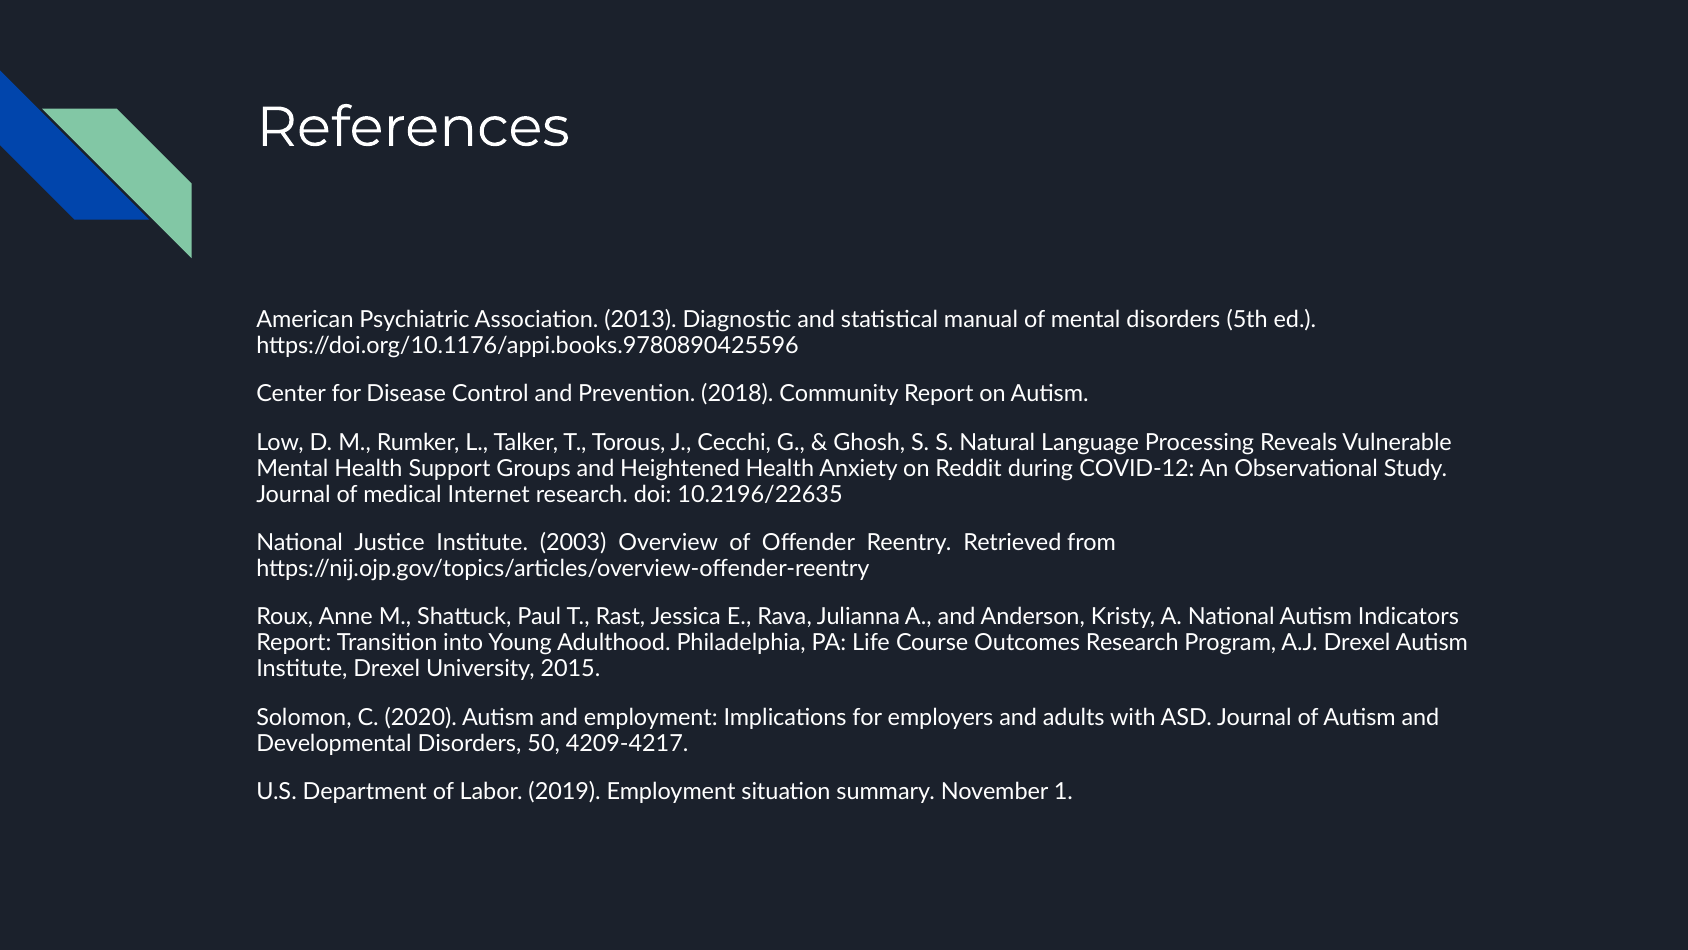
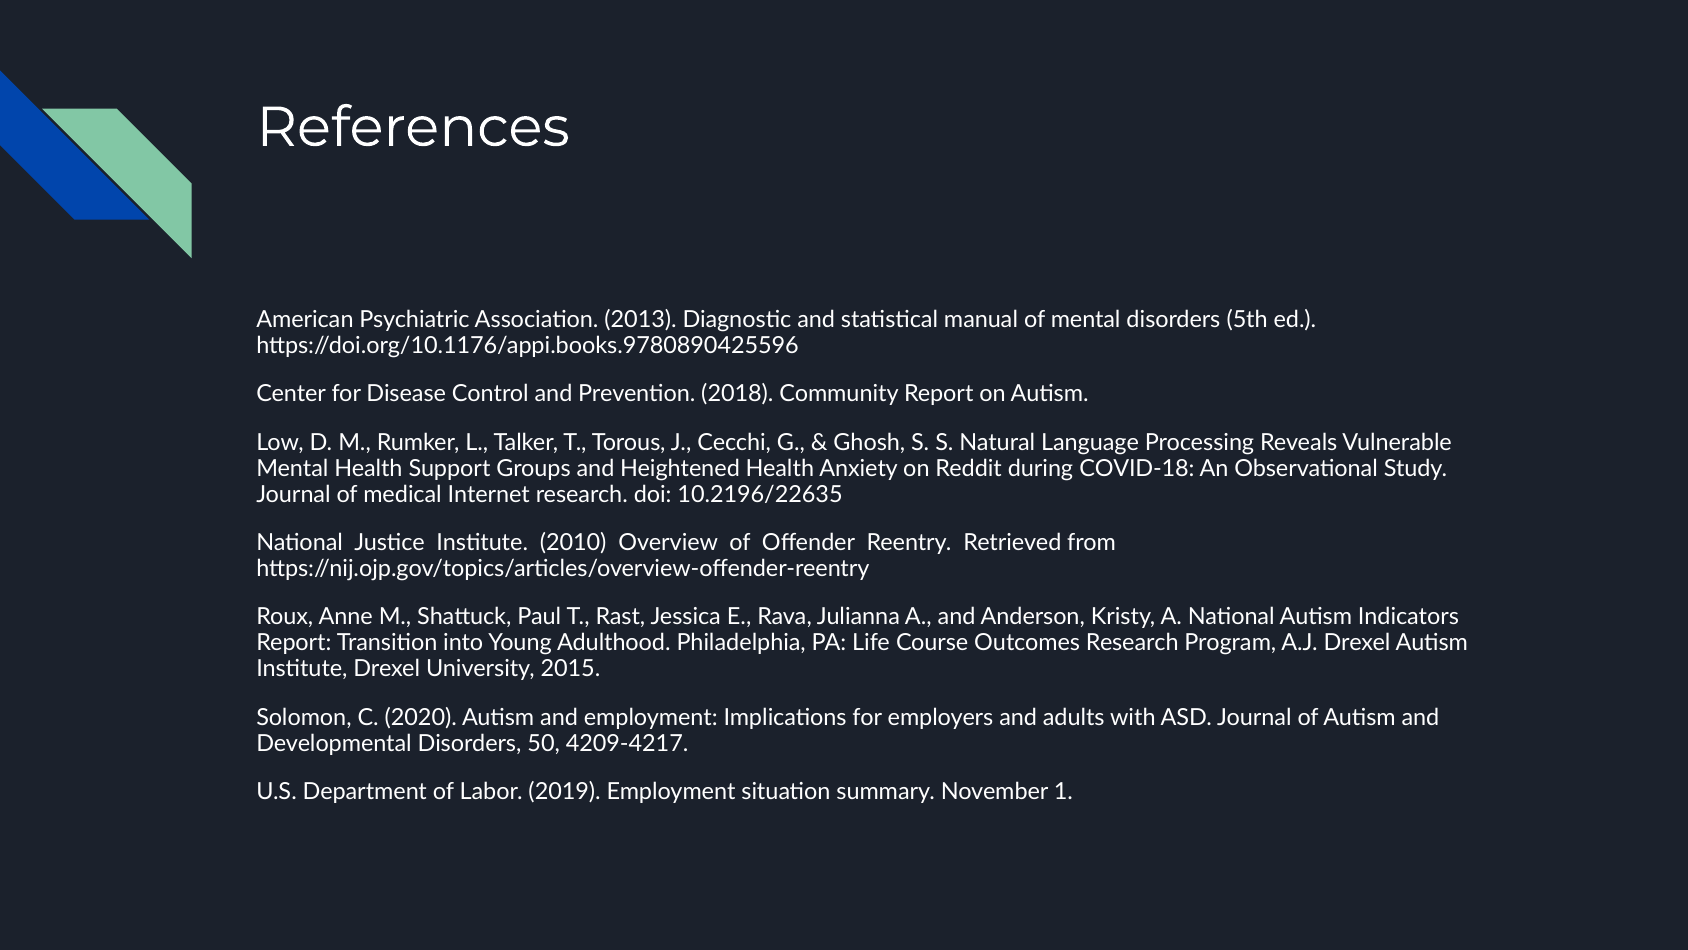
COVID-12: COVID-12 -> COVID-18
2003: 2003 -> 2010
